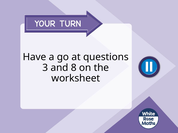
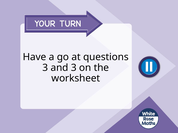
and 8: 8 -> 3
